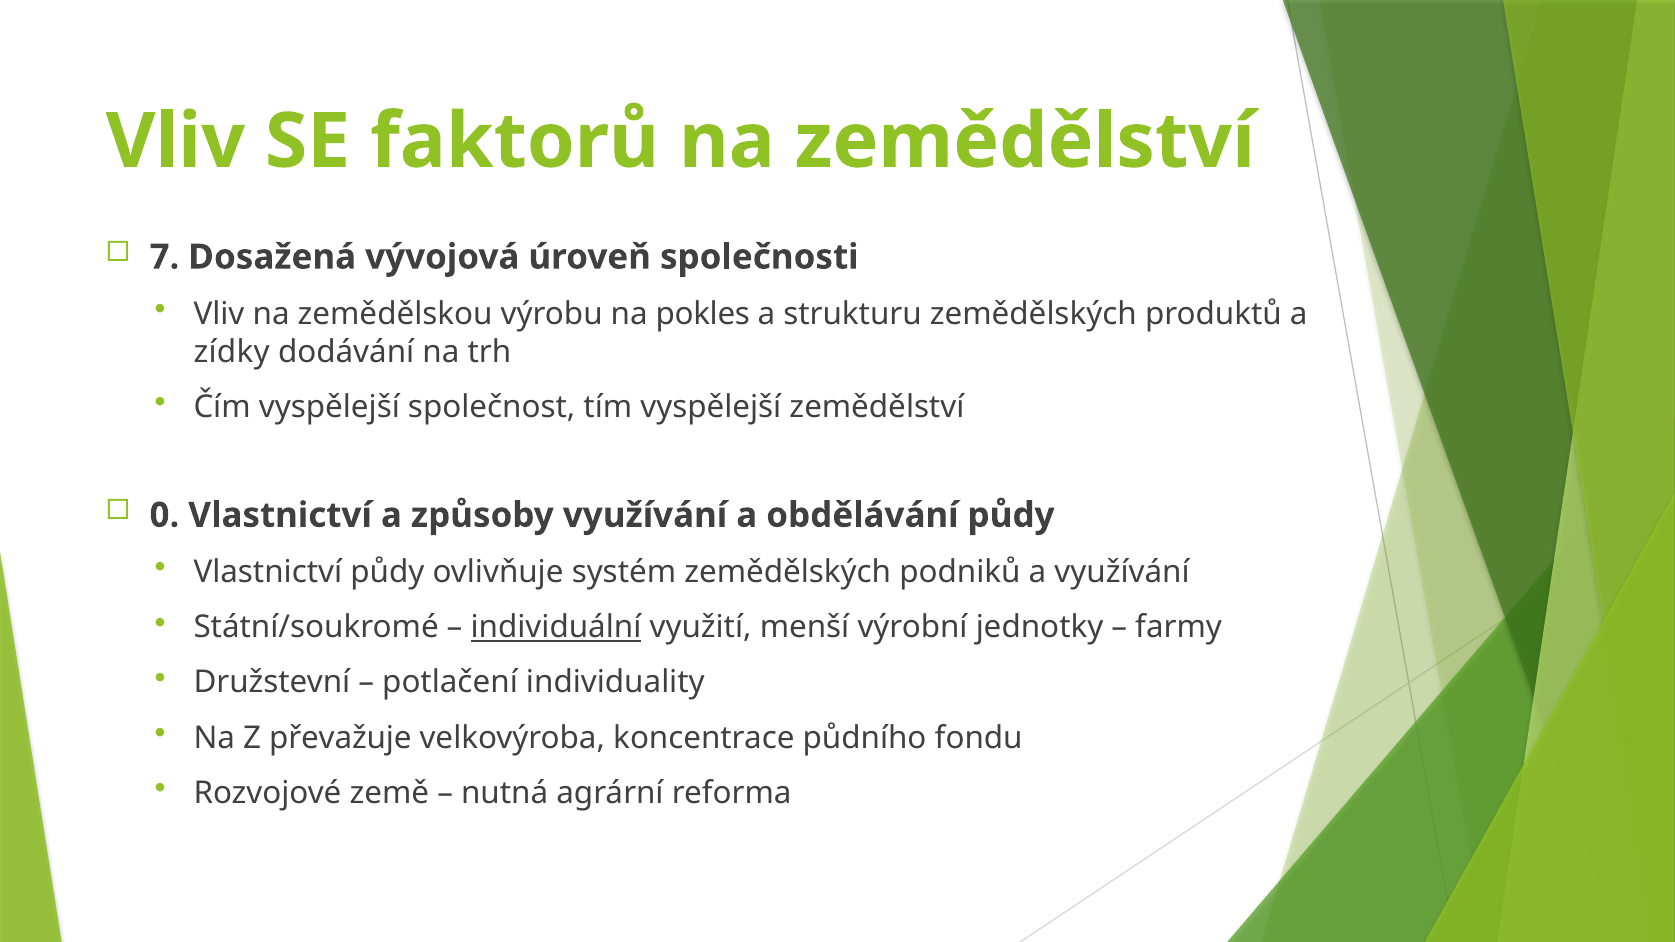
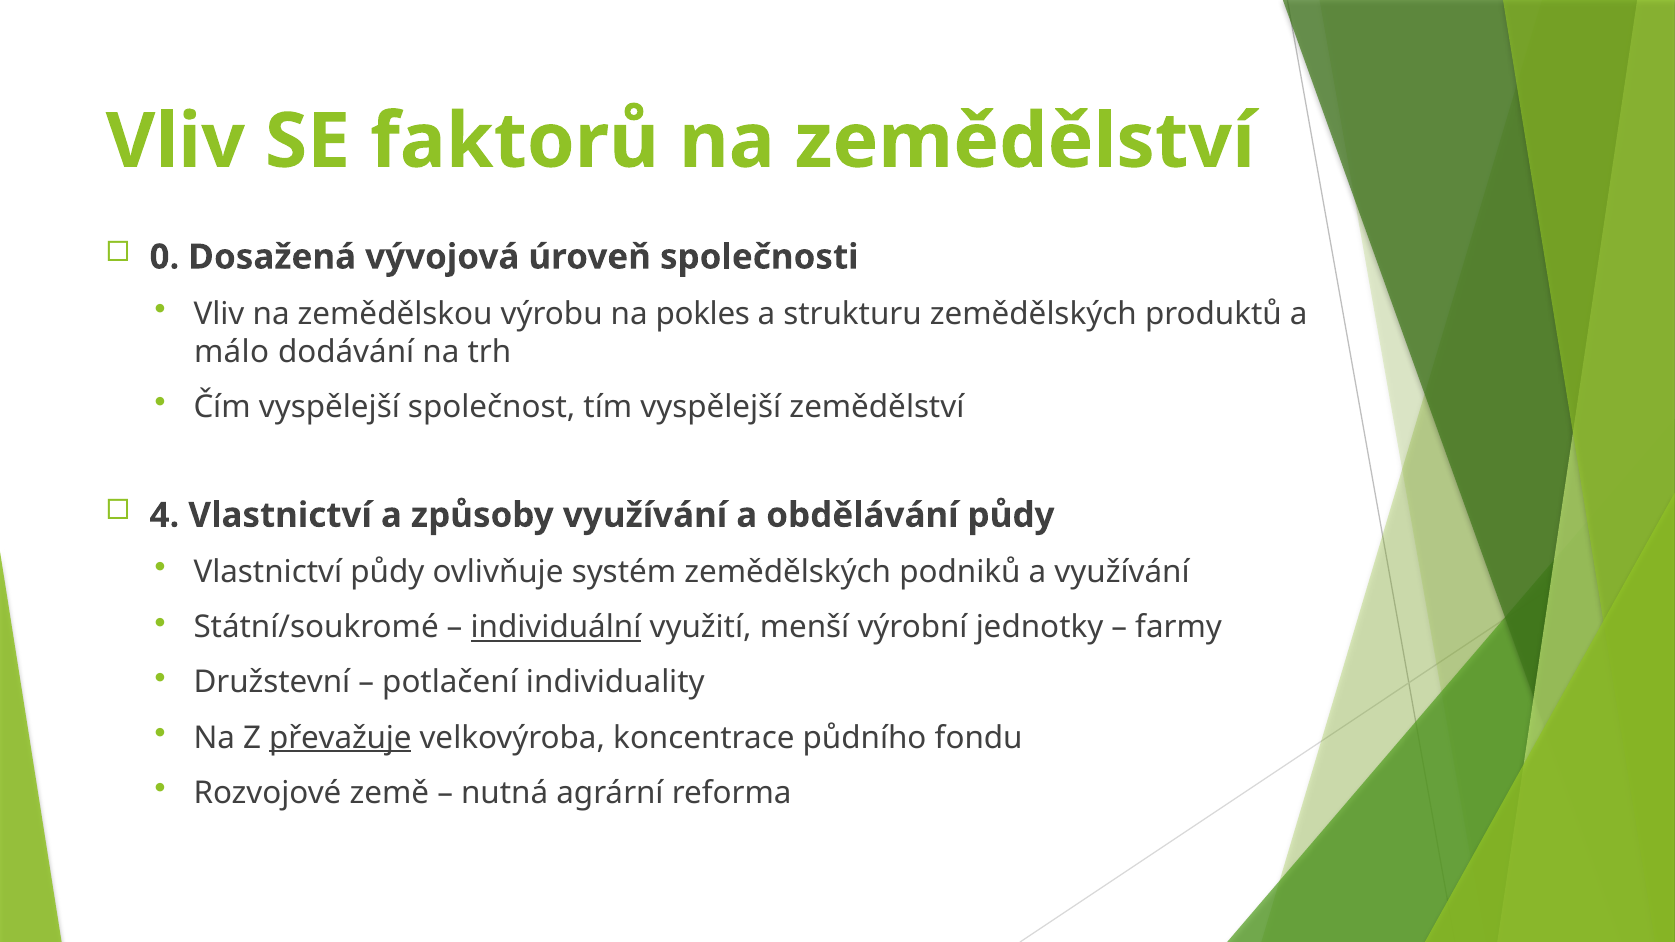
7: 7 -> 0
zídky: zídky -> málo
0: 0 -> 4
převažuje underline: none -> present
